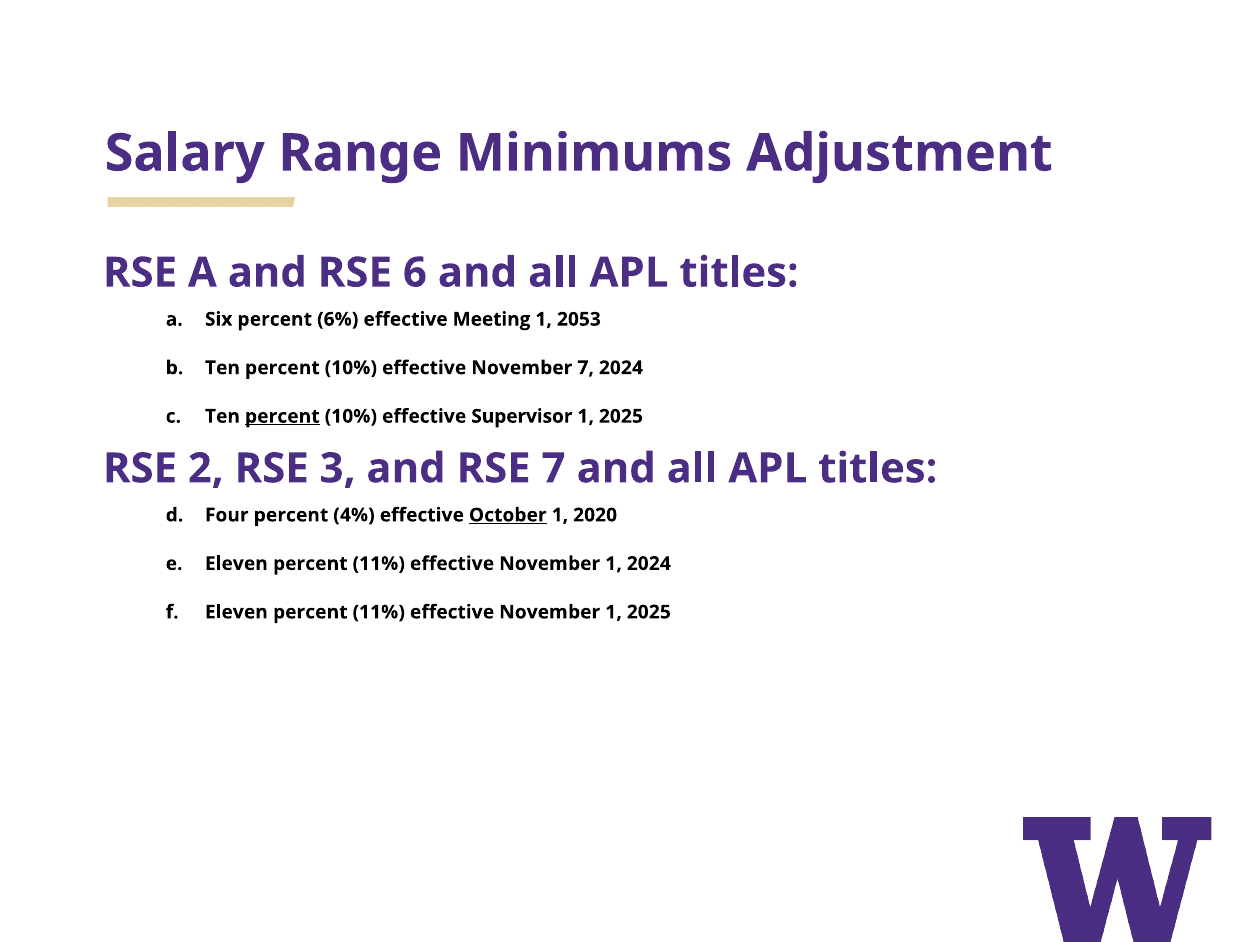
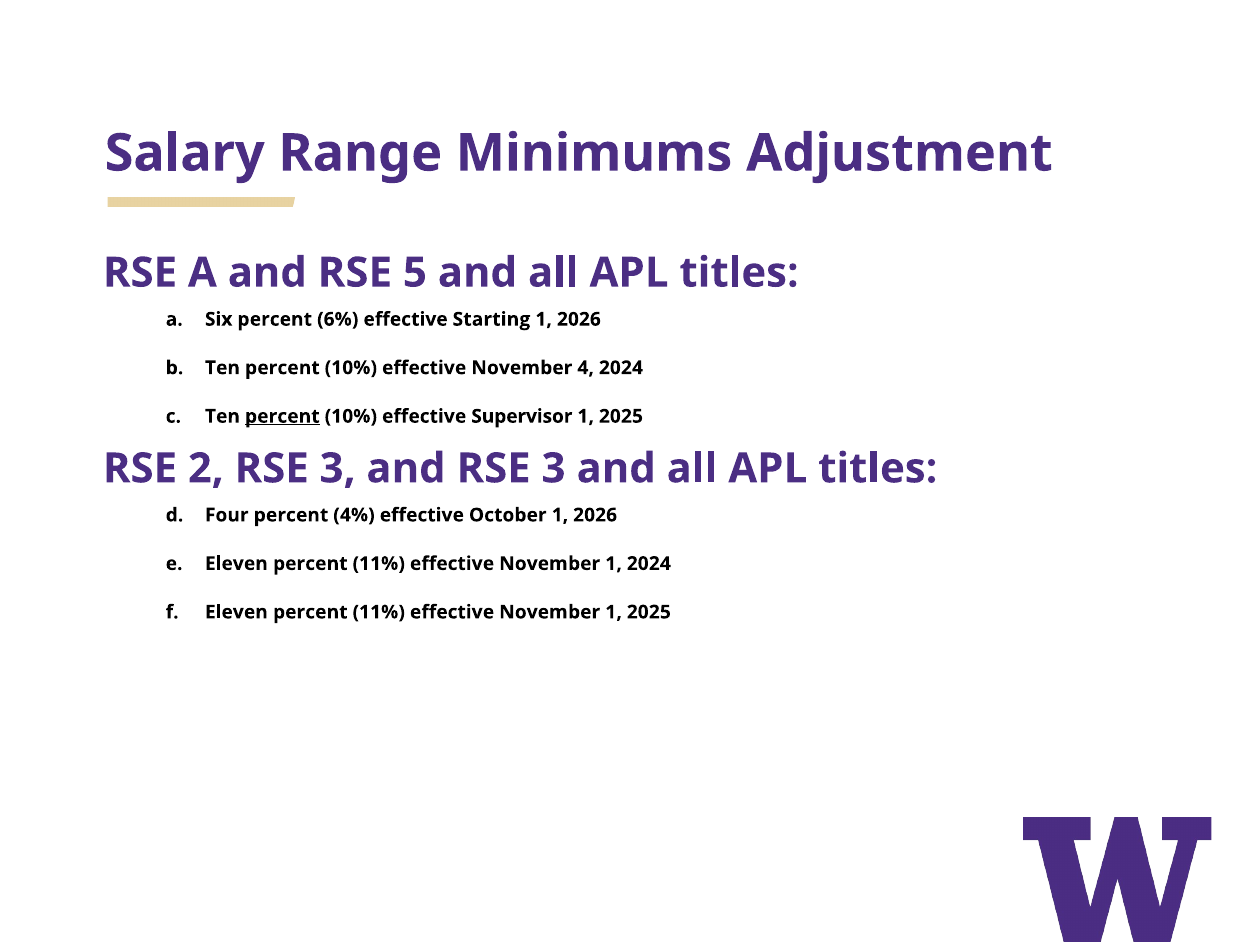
6: 6 -> 5
Meeting: Meeting -> Starting
2053 at (579, 319): 2053 -> 2026
November 7: 7 -> 4
and RSE 7: 7 -> 3
October underline: present -> none
2020 at (595, 515): 2020 -> 2026
